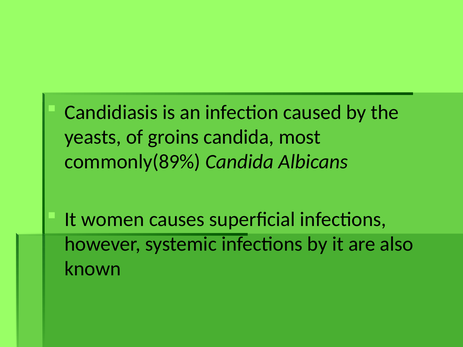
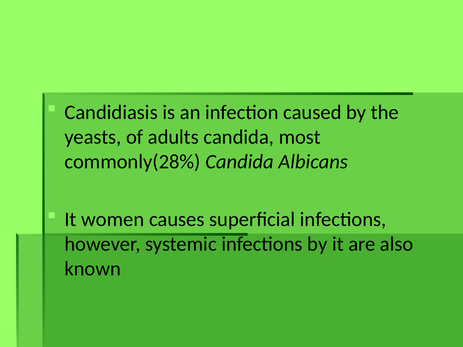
groins: groins -> adults
commonly(89%: commonly(89% -> commonly(28%
